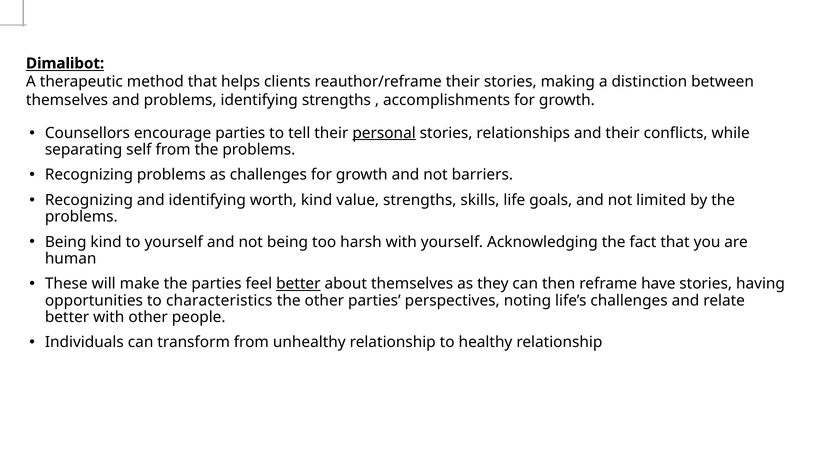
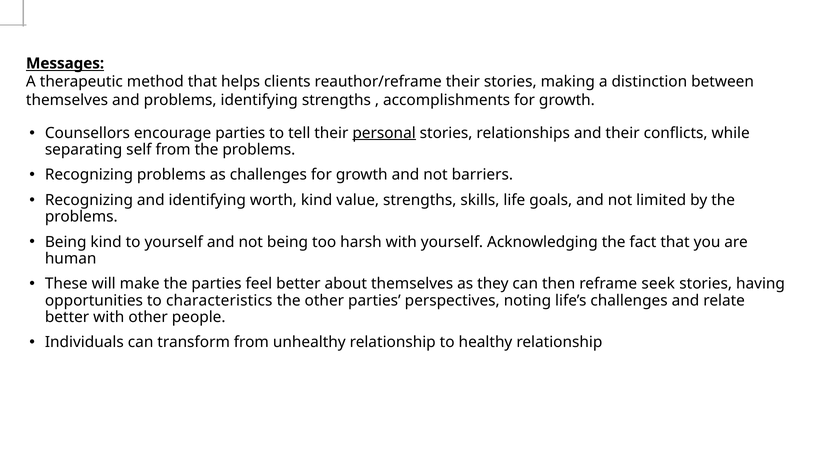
Dimalibot: Dimalibot -> Messages
better at (298, 284) underline: present -> none
have: have -> seek
